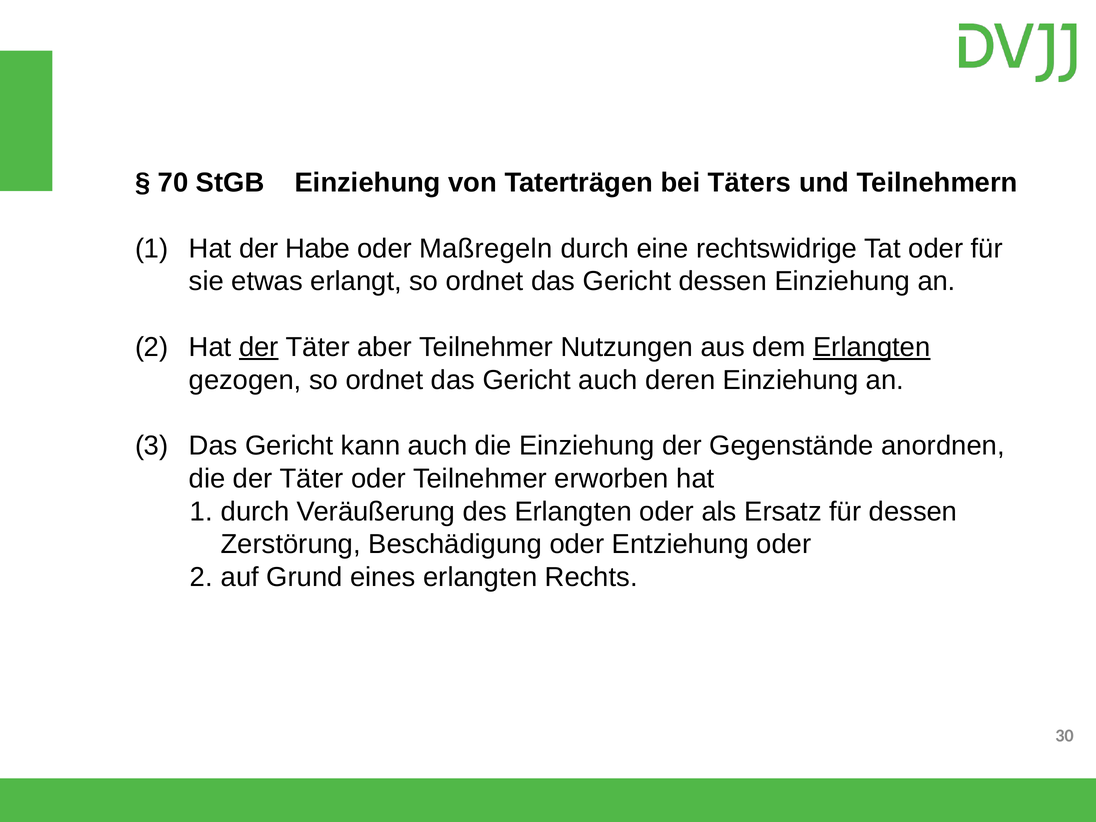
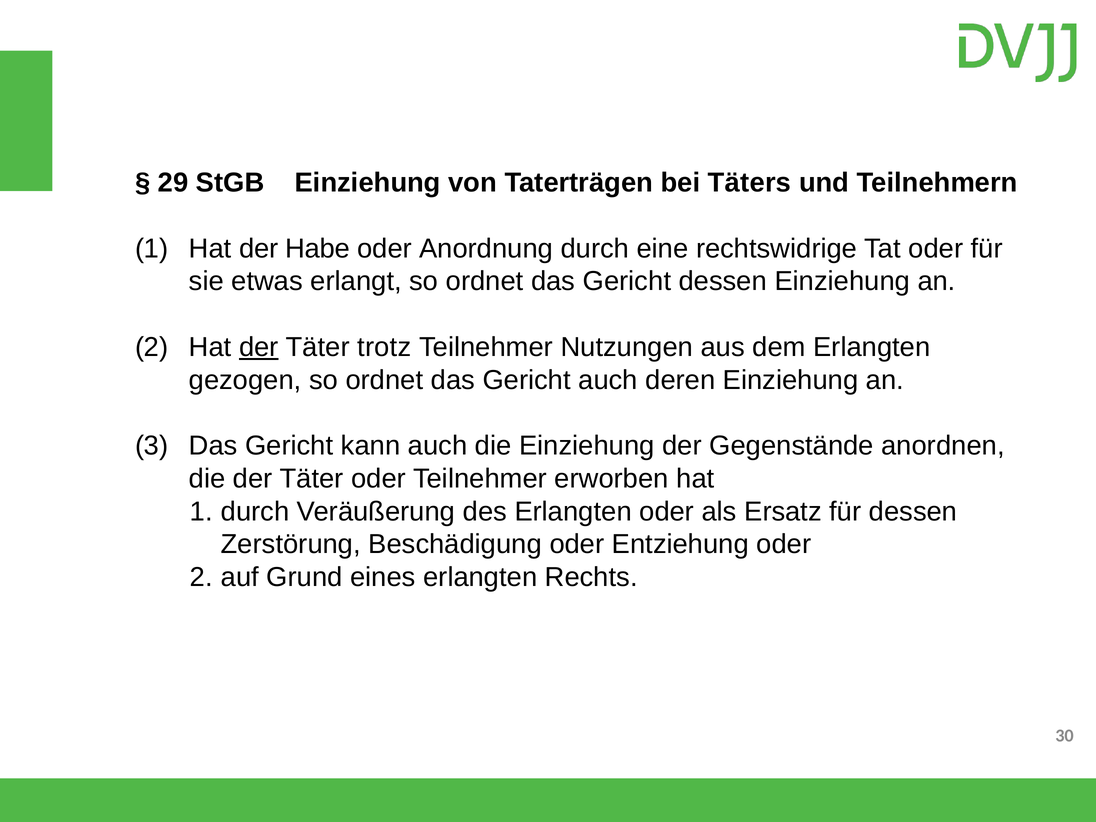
70: 70 -> 29
Maßregeln: Maßregeln -> Anordnung
aber: aber -> trotz
Erlangten at (872, 347) underline: present -> none
